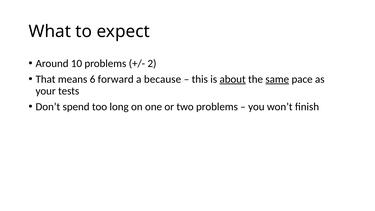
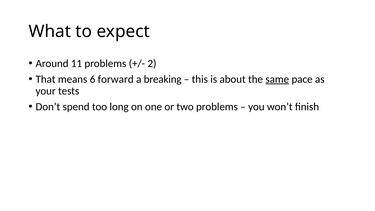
10: 10 -> 11
because: because -> breaking
about underline: present -> none
